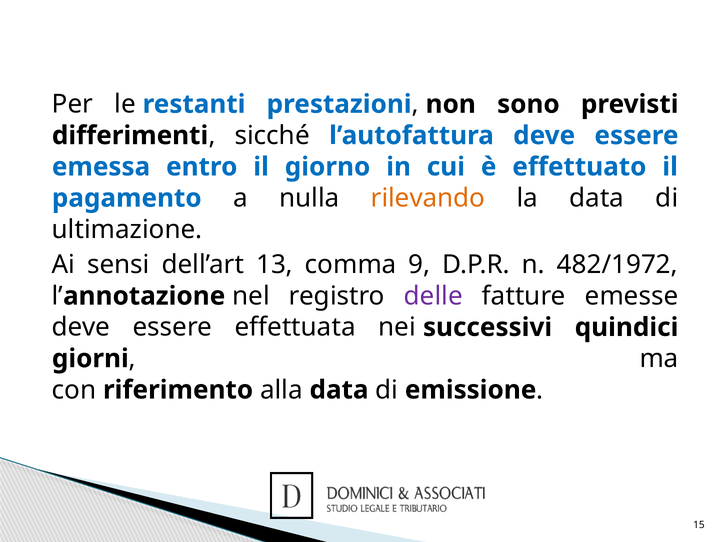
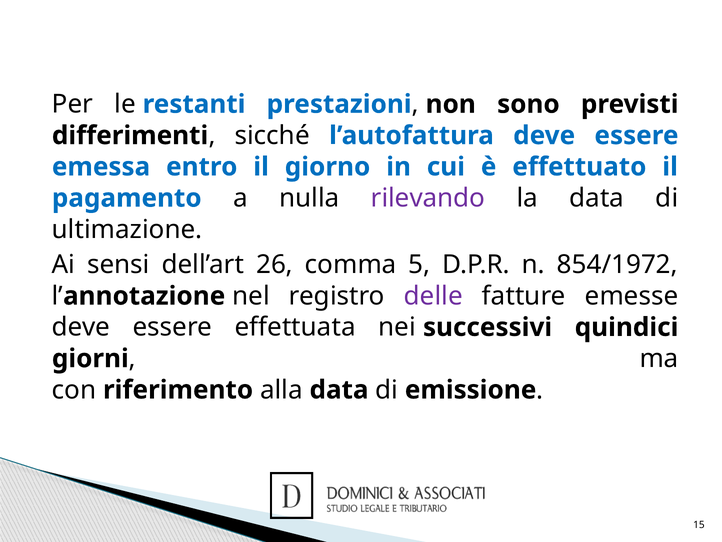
rilevando colour: orange -> purple
13: 13 -> 26
9: 9 -> 5
482/1972: 482/1972 -> 854/1972
